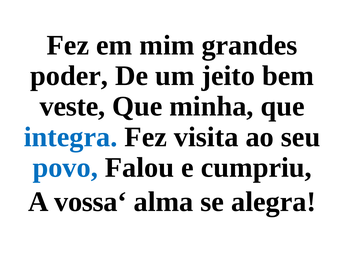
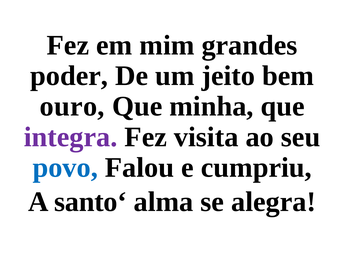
veste: veste -> ouro
integra colour: blue -> purple
vossa‘: vossa‘ -> santo‘
